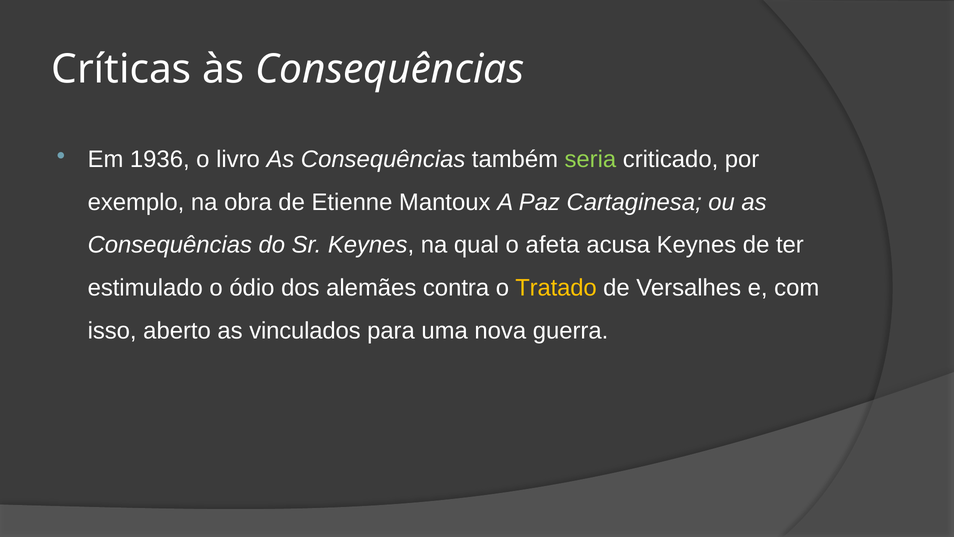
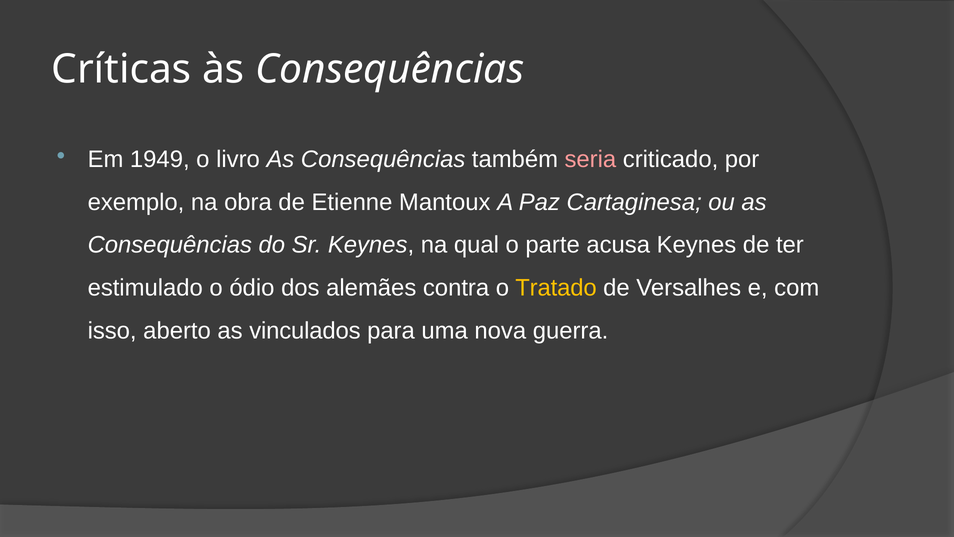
1936: 1936 -> 1949
seria colour: light green -> pink
afeta: afeta -> parte
